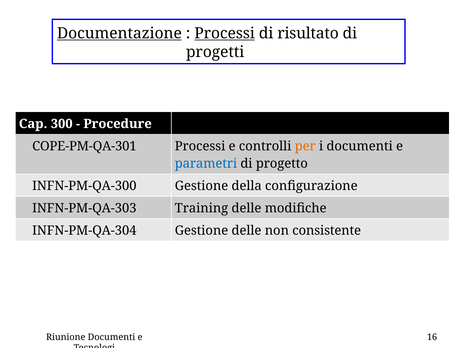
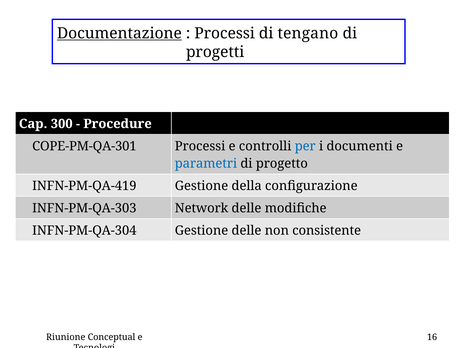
Processi at (225, 33) underline: present -> none
risultato: risultato -> tengano
per colour: orange -> blue
INFN-PM-QA-300: INFN-PM-QA-300 -> INFN-PM-QA-419
Training: Training -> Network
Riunione Documenti: Documenti -> Conceptual
